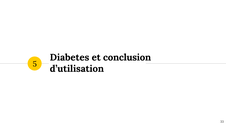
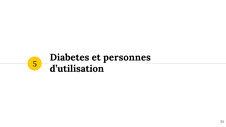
conclusion: conclusion -> personnes
